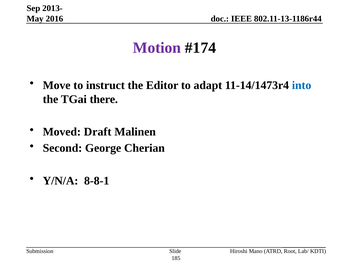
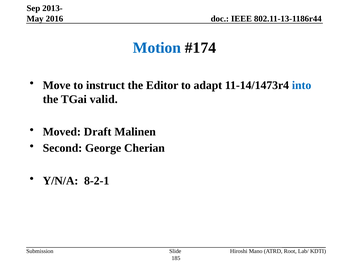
Motion colour: purple -> blue
there: there -> valid
8-8-1: 8-8-1 -> 8-2-1
